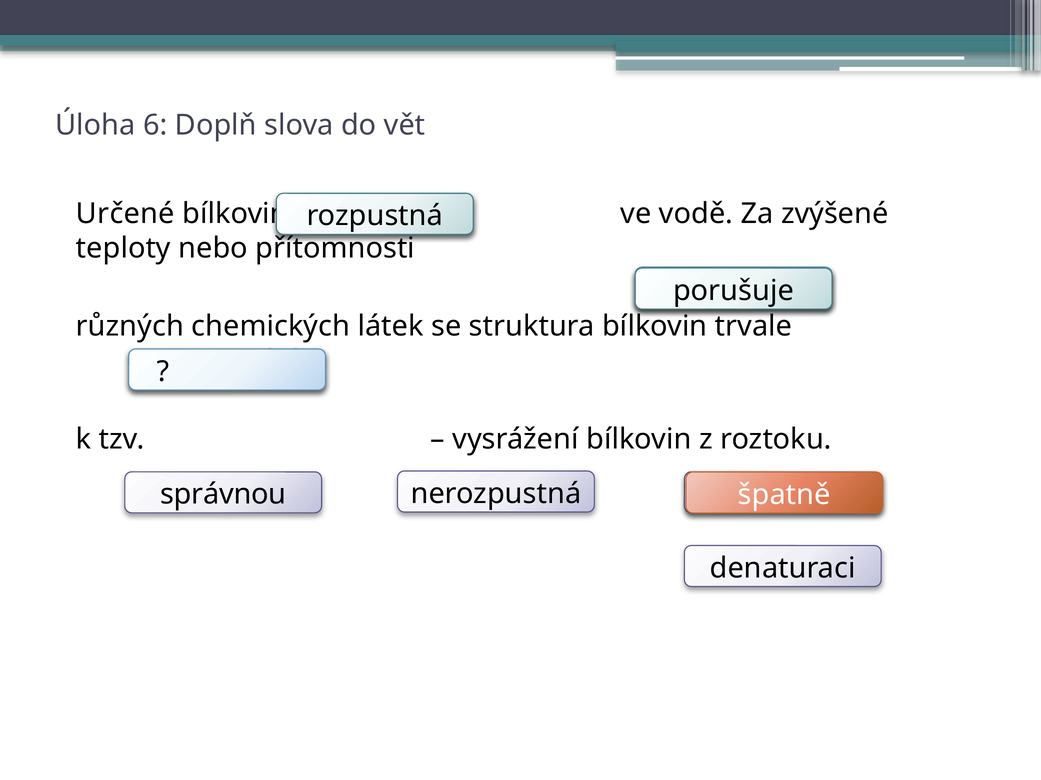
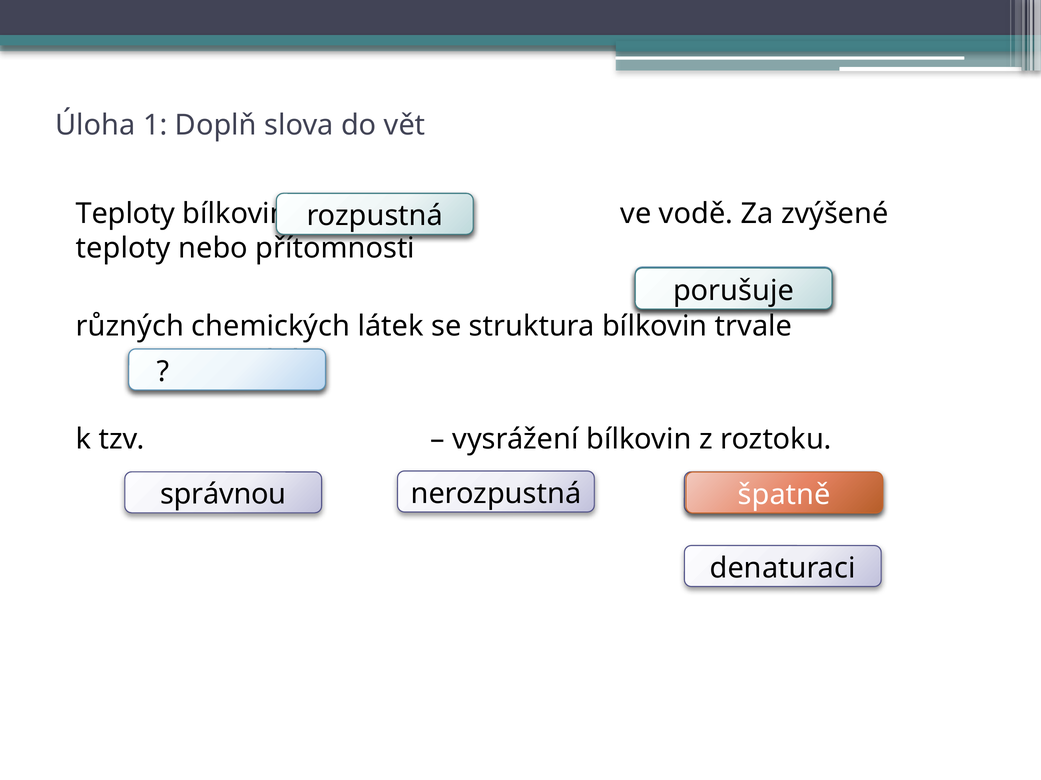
6: 6 -> 1
Určené at (125, 214): Určené -> Teploty
